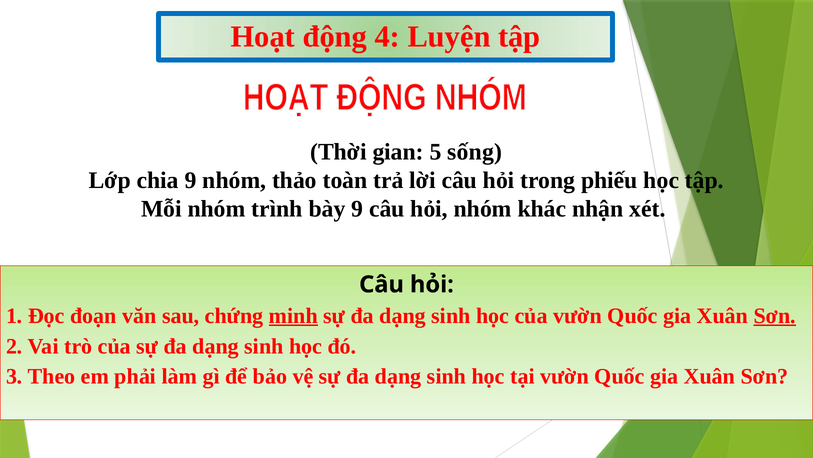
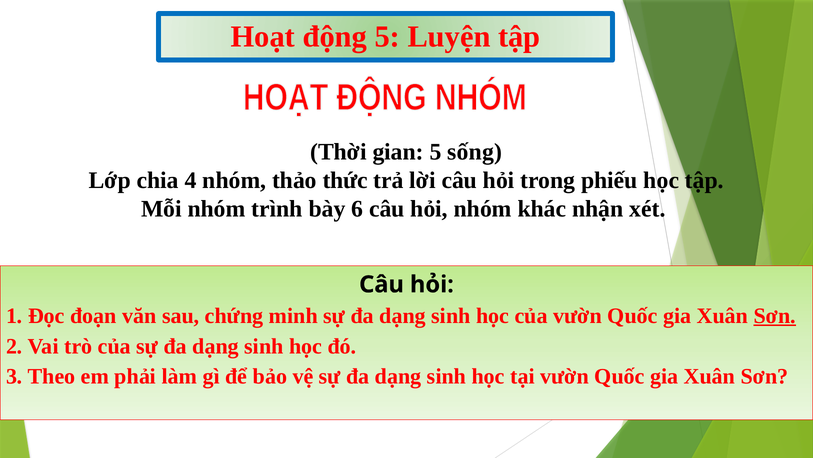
động 4: 4 -> 5
chia 9: 9 -> 4
toàn: toàn -> thức
bày 9: 9 -> 6
minh underline: present -> none
